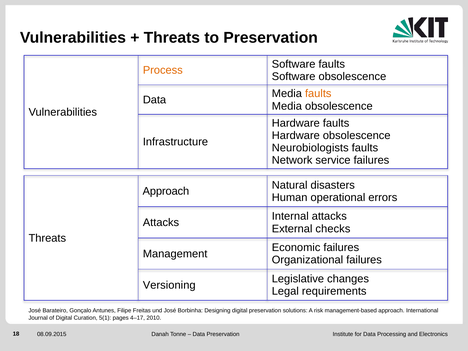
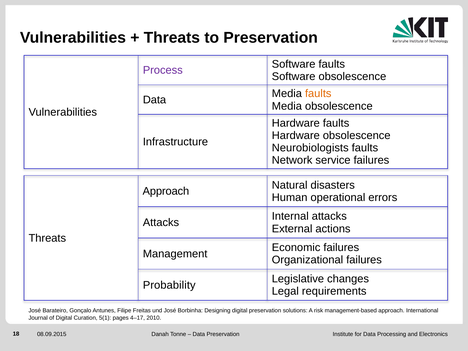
Process colour: orange -> purple
checks: checks -> actions
Versioning: Versioning -> Probability
